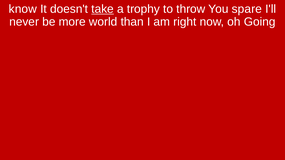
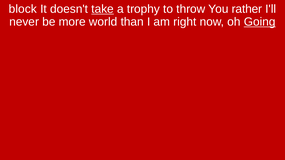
know: know -> block
spare: spare -> rather
Going underline: none -> present
